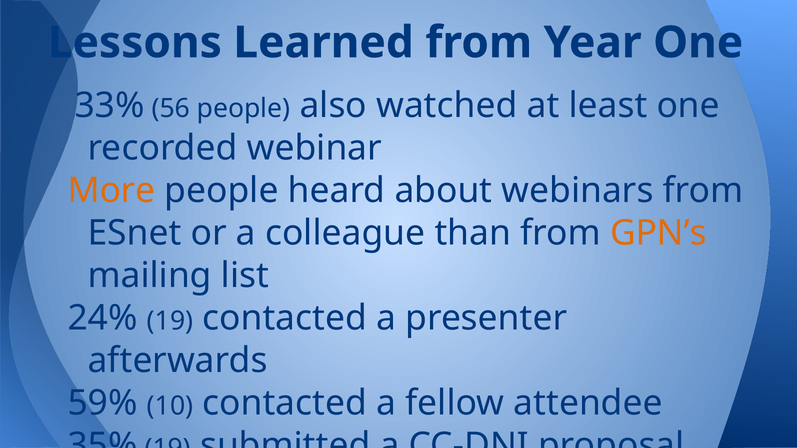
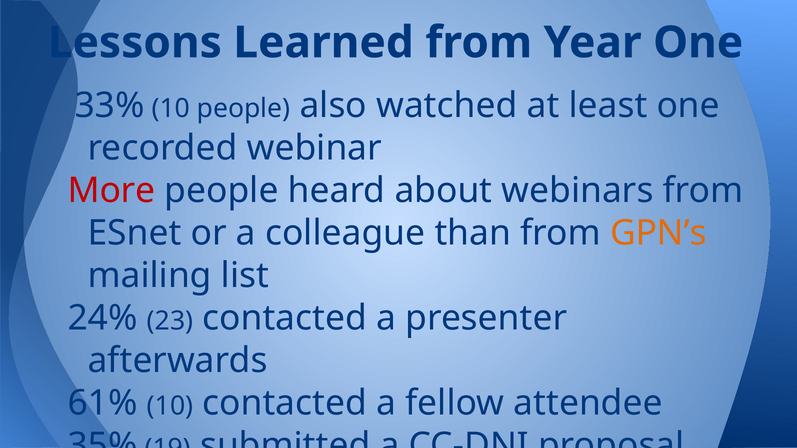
33% 56: 56 -> 10
More colour: orange -> red
24% 19: 19 -> 23
59%: 59% -> 61%
